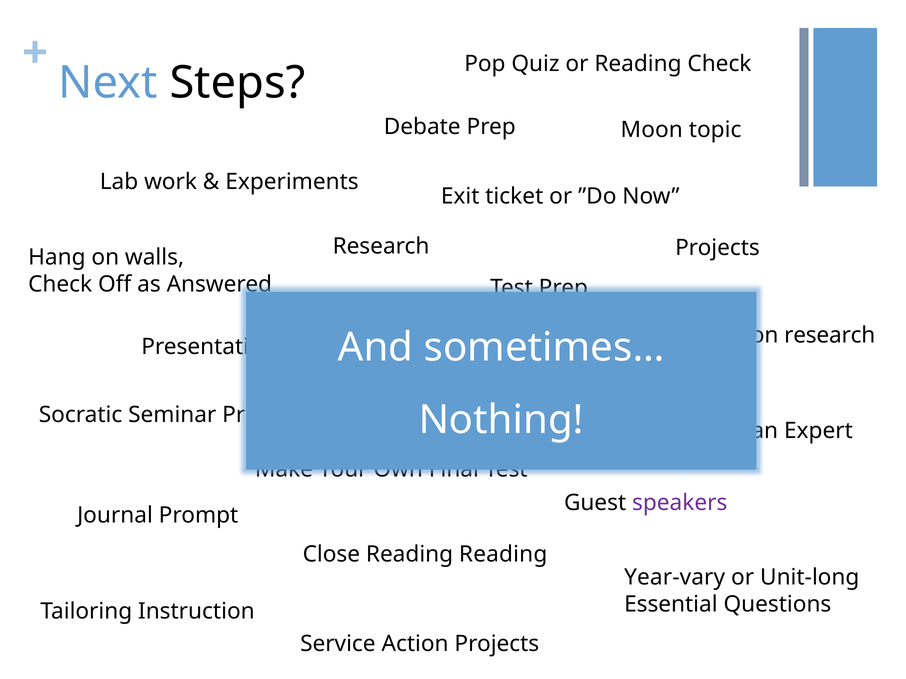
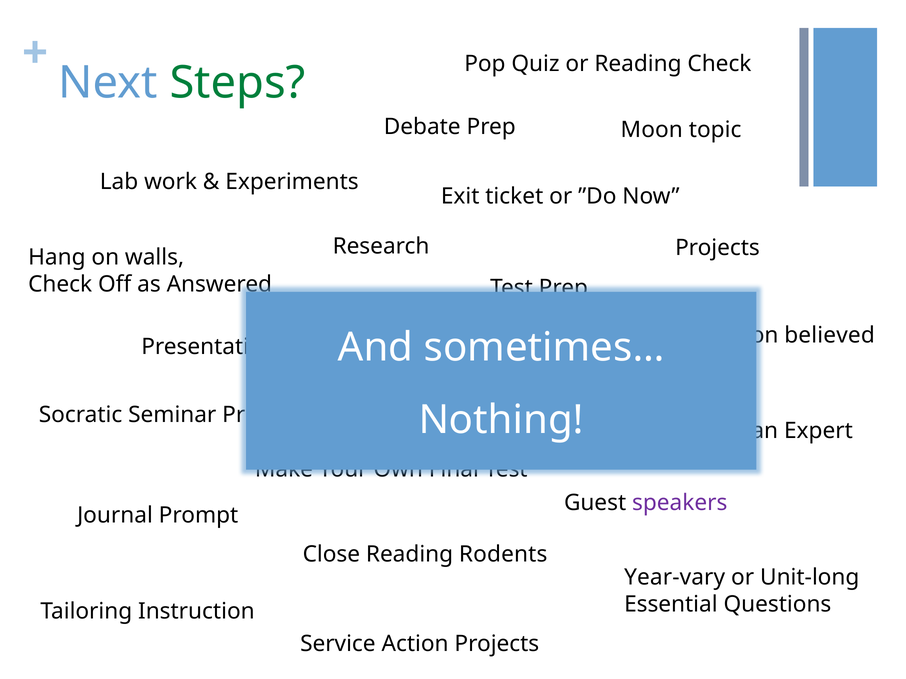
Steps colour: black -> green
research at (830, 335): research -> believed
Reading Reading: Reading -> Rodents
